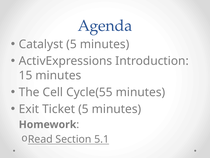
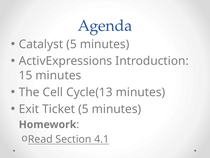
Cycle(55: Cycle(55 -> Cycle(13
5.1: 5.1 -> 4.1
